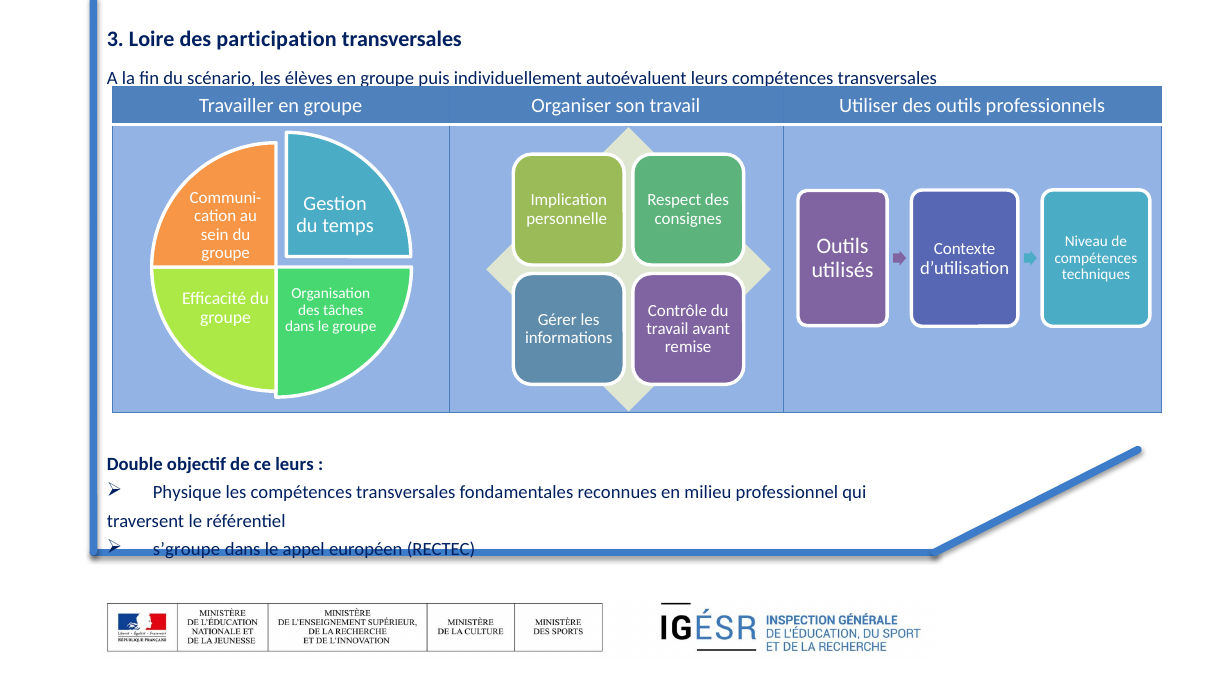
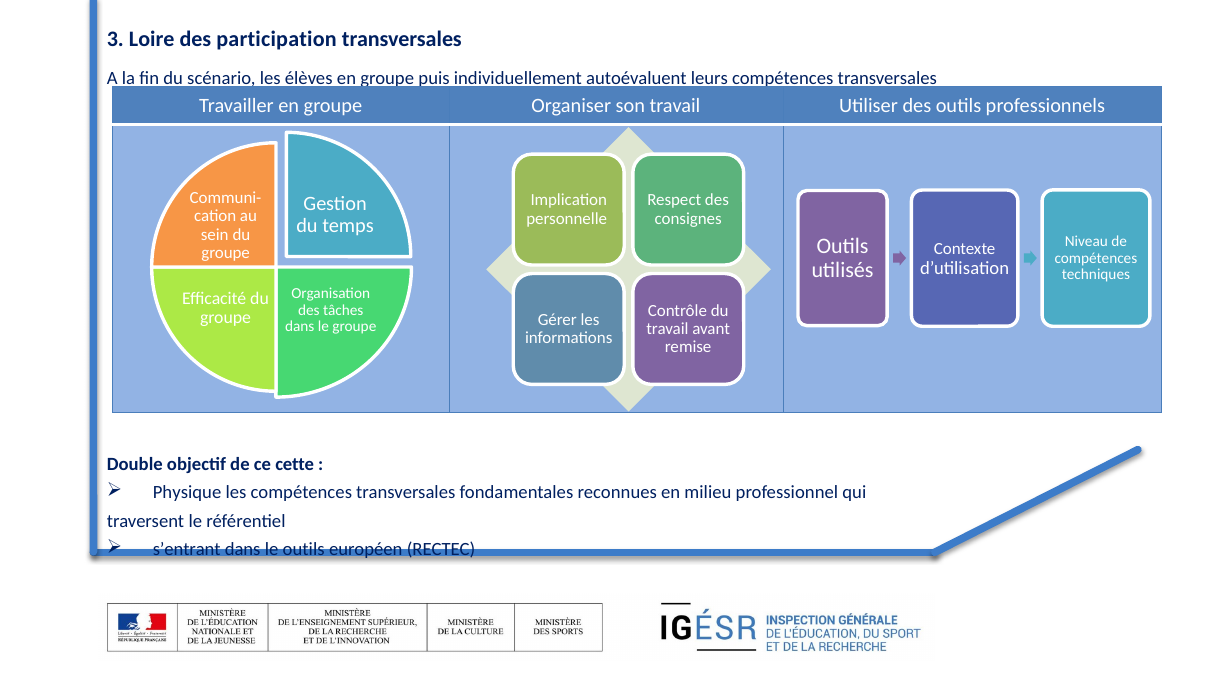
ce leurs: leurs -> cette
s’groupe: s’groupe -> s’entrant
le appel: appel -> outils
